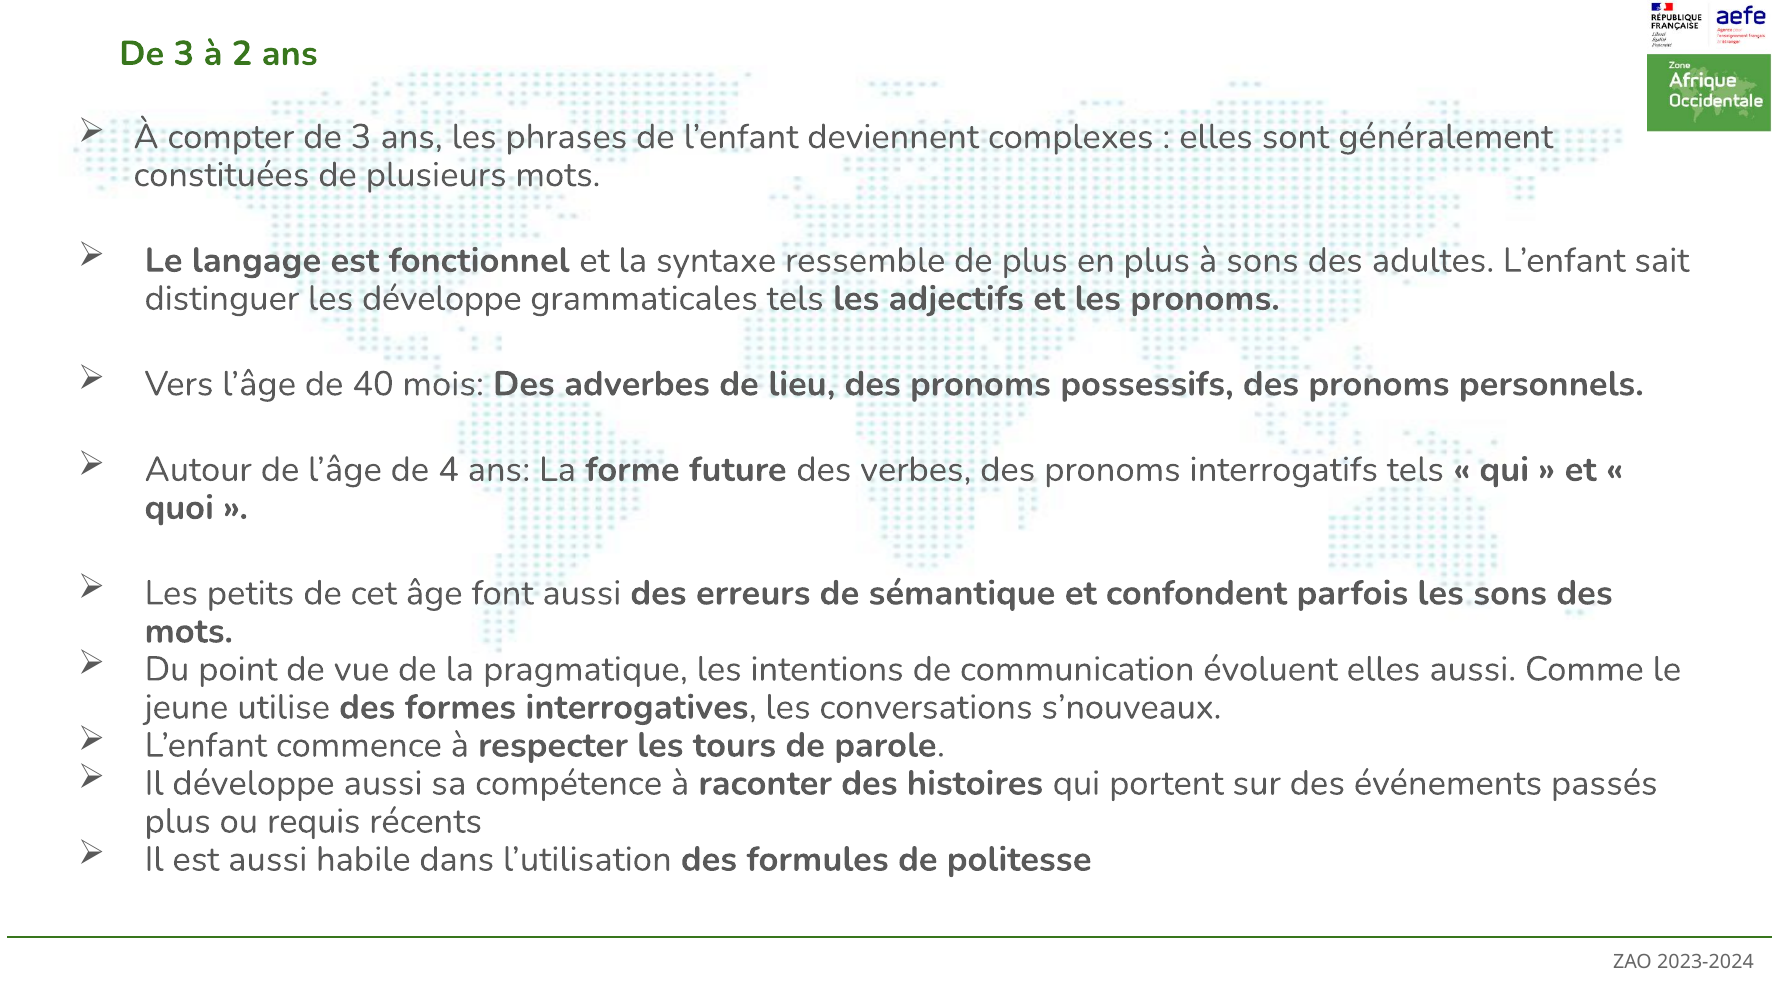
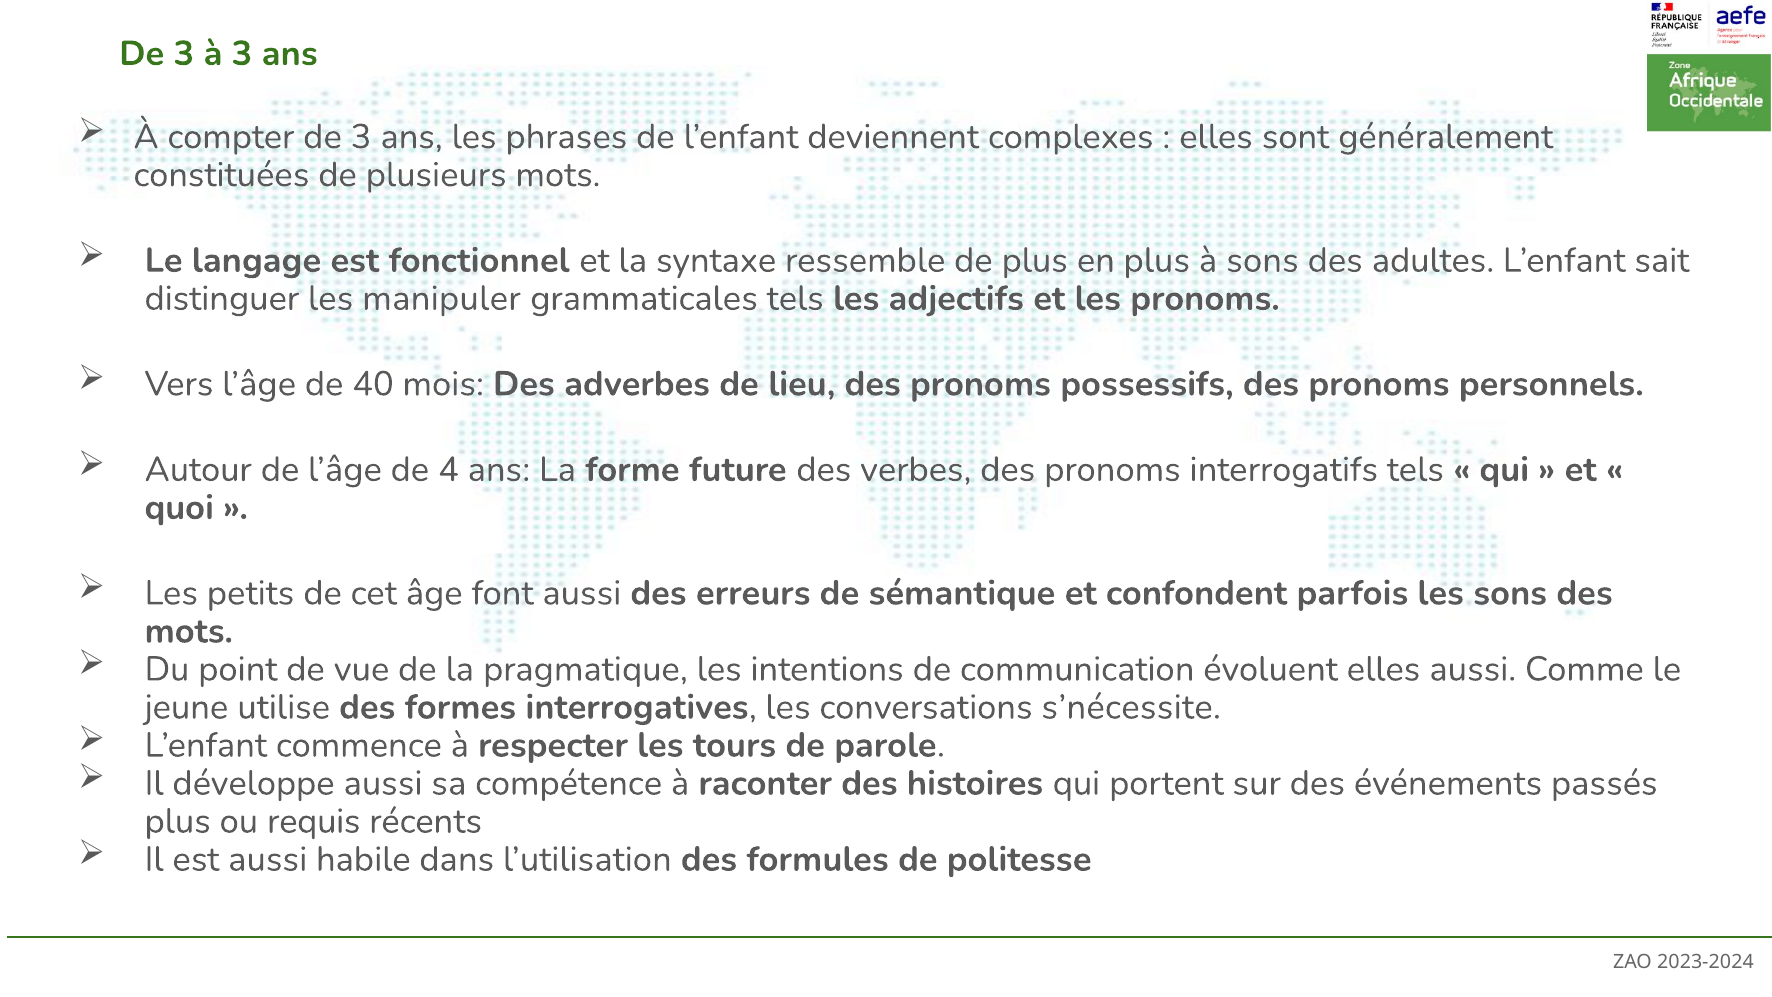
à 2: 2 -> 3
les développe: développe -> manipuler
s’nouveaux: s’nouveaux -> s’nécessite
